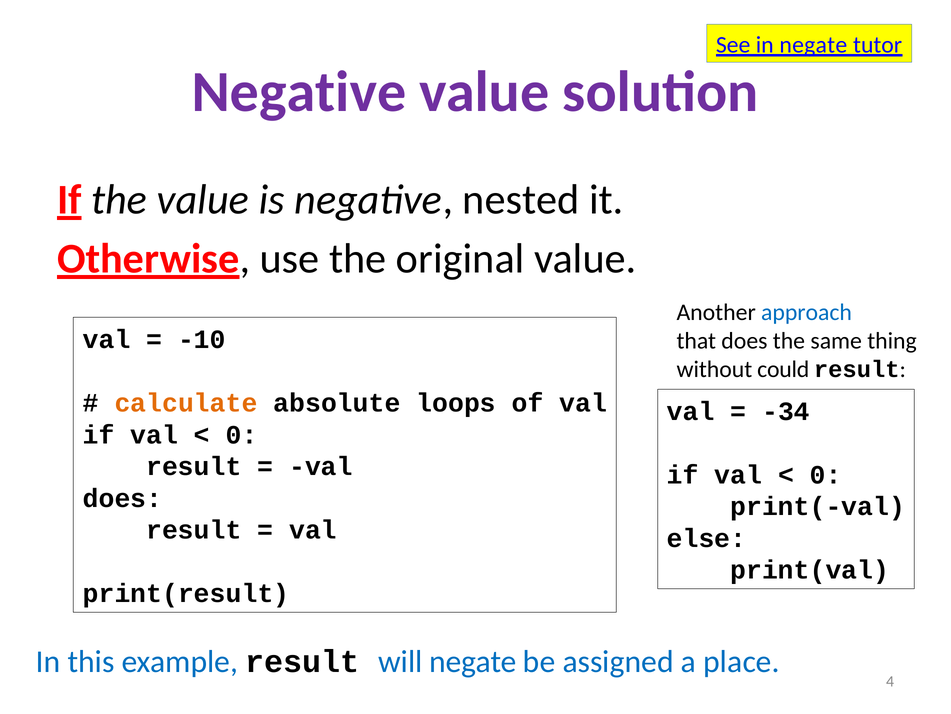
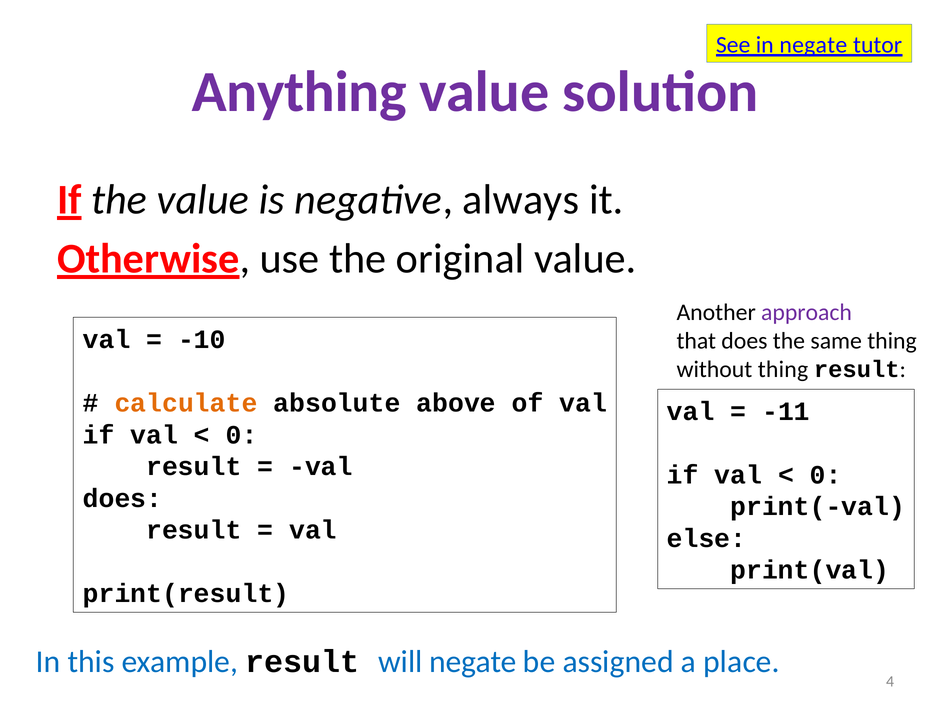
Negative at (299, 92): Negative -> Anything
nested: nested -> always
approach colour: blue -> purple
without could: could -> thing
loops: loops -> above
-34: -34 -> -11
